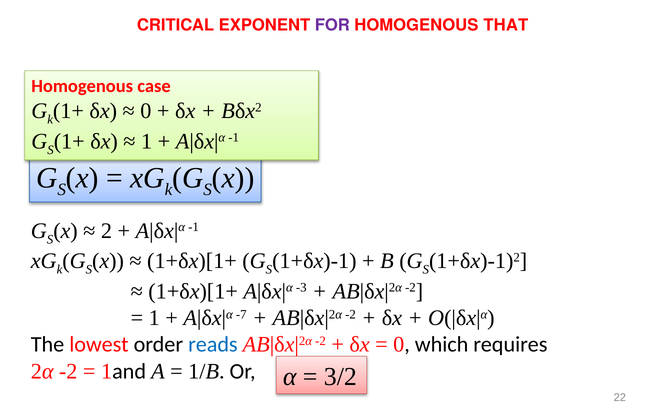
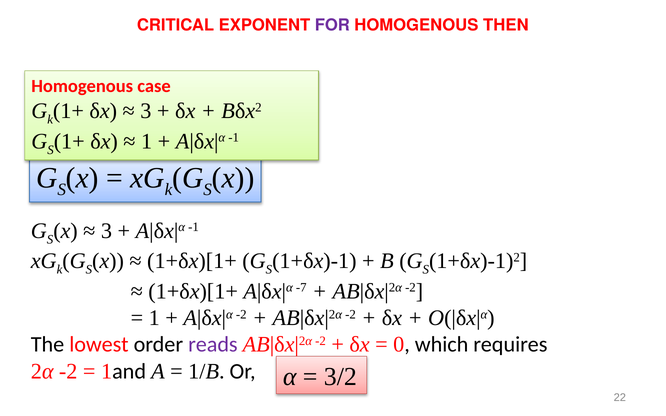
THAT: THAT -> THEN
0 at (146, 111): 0 -> 3
2 at (107, 231): 2 -> 3
-3: -3 -> -7
-7 at (241, 315): -7 -> -2
reads colour: blue -> purple
